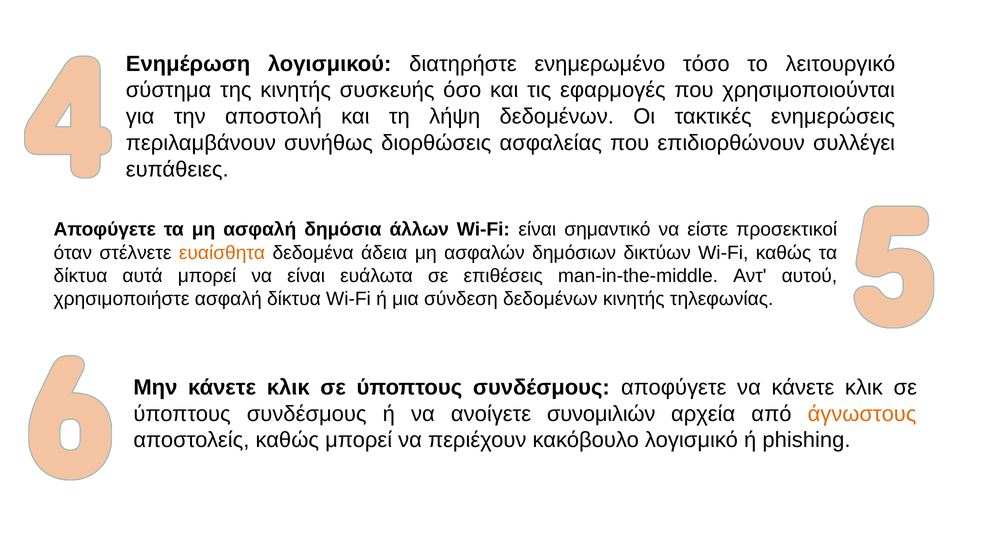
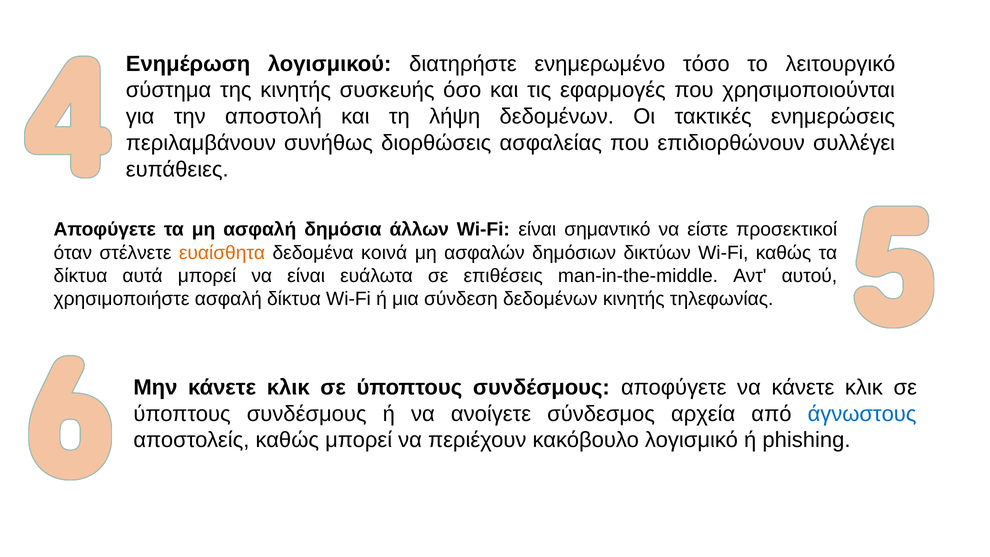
άδεια: άδεια -> κοινά
συνομιλιών: συνομιλιών -> σύνδεσμος
άγνωστους colour: orange -> blue
